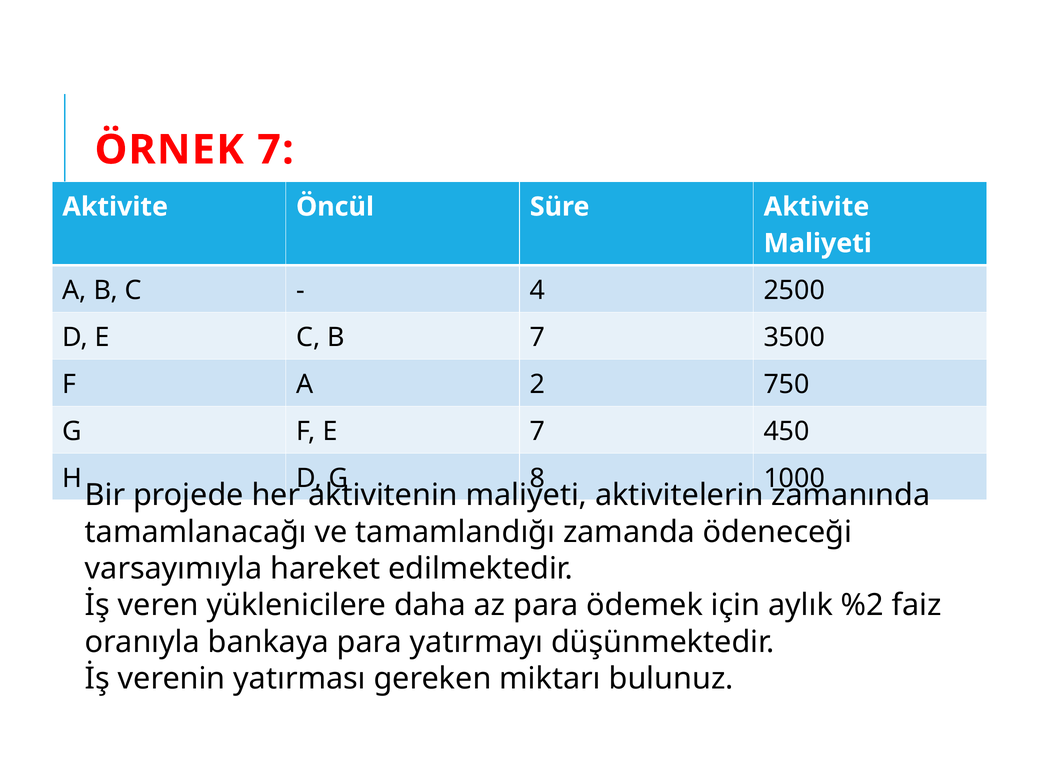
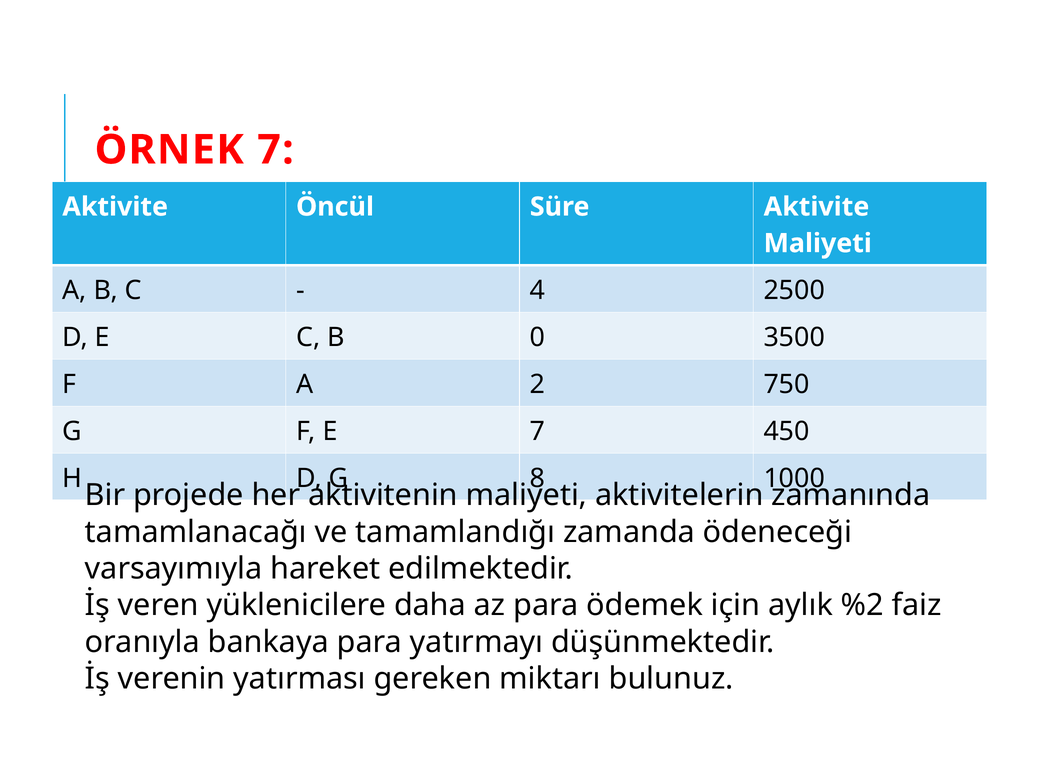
B 7: 7 -> 0
